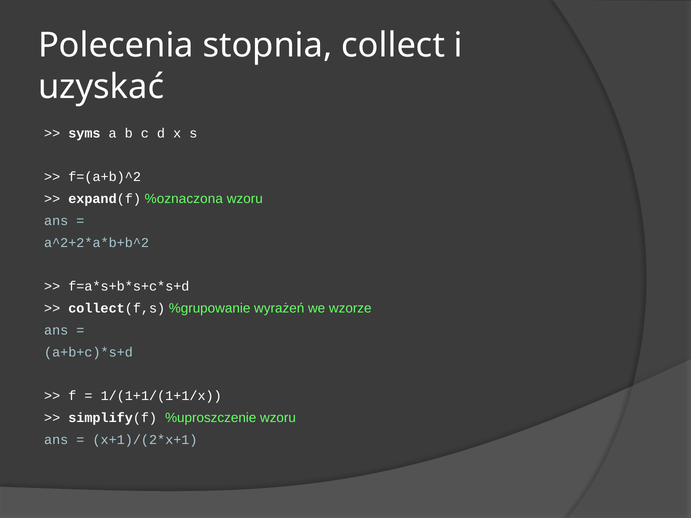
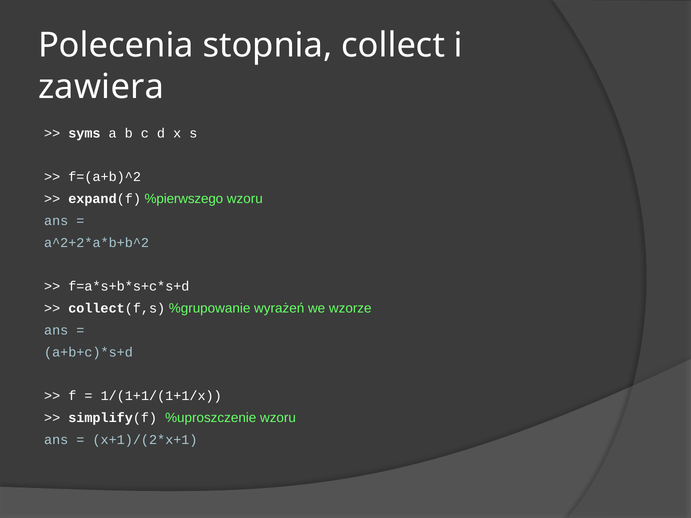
uzyskać: uzyskać -> zawiera
%oznaczona: %oznaczona -> %pierwszego
